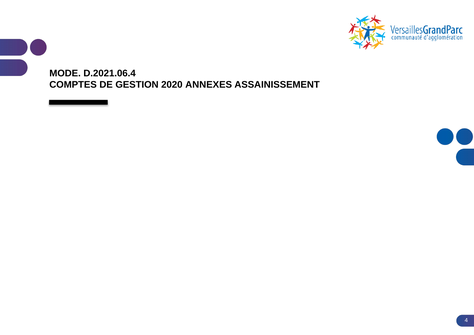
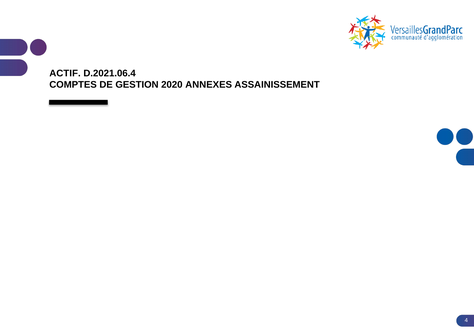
MODE: MODE -> ACTIF
